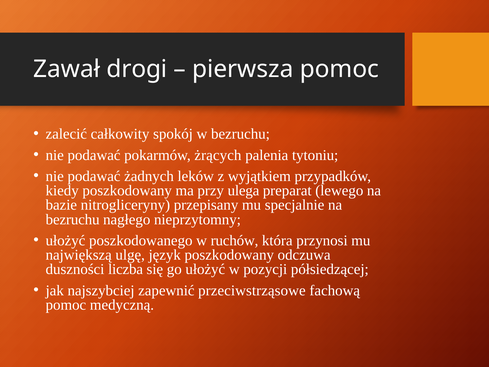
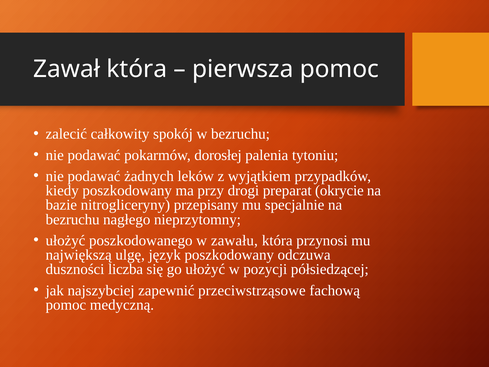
Zawał drogi: drogi -> która
żrących: żrących -> dorosłej
ulega: ulega -> drogi
lewego: lewego -> okrycie
ruchów: ruchów -> zawału
